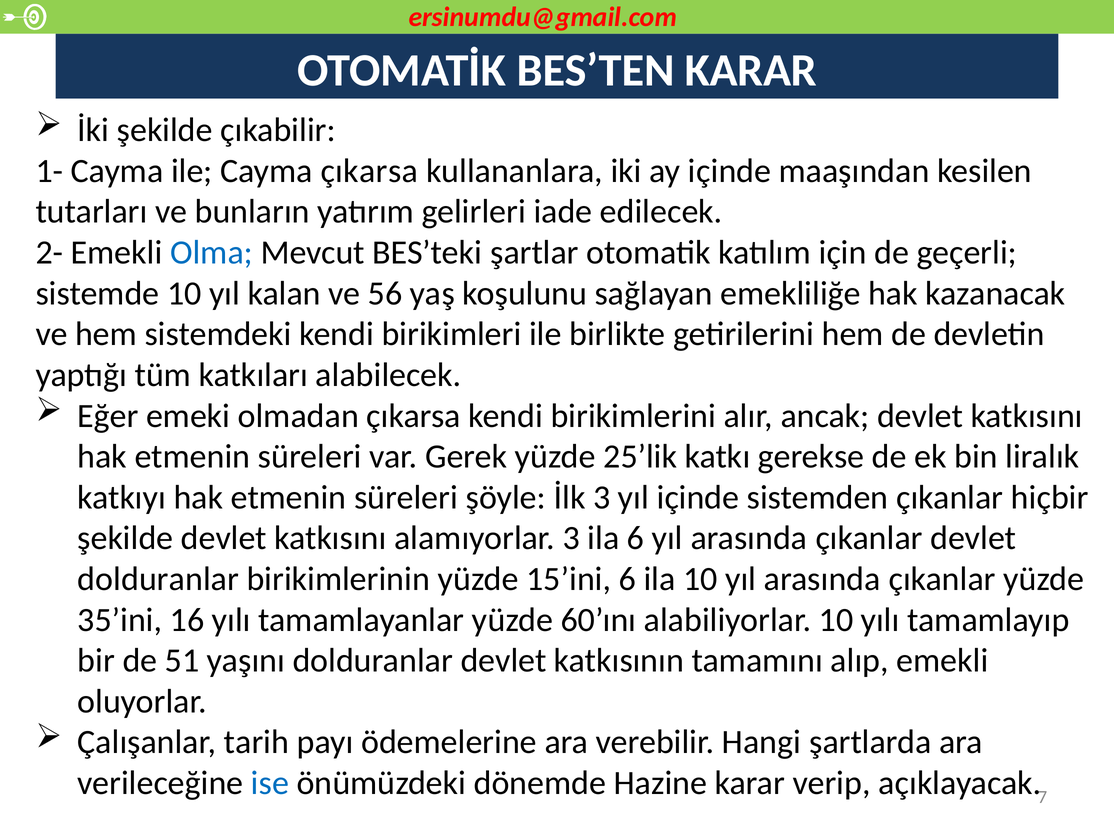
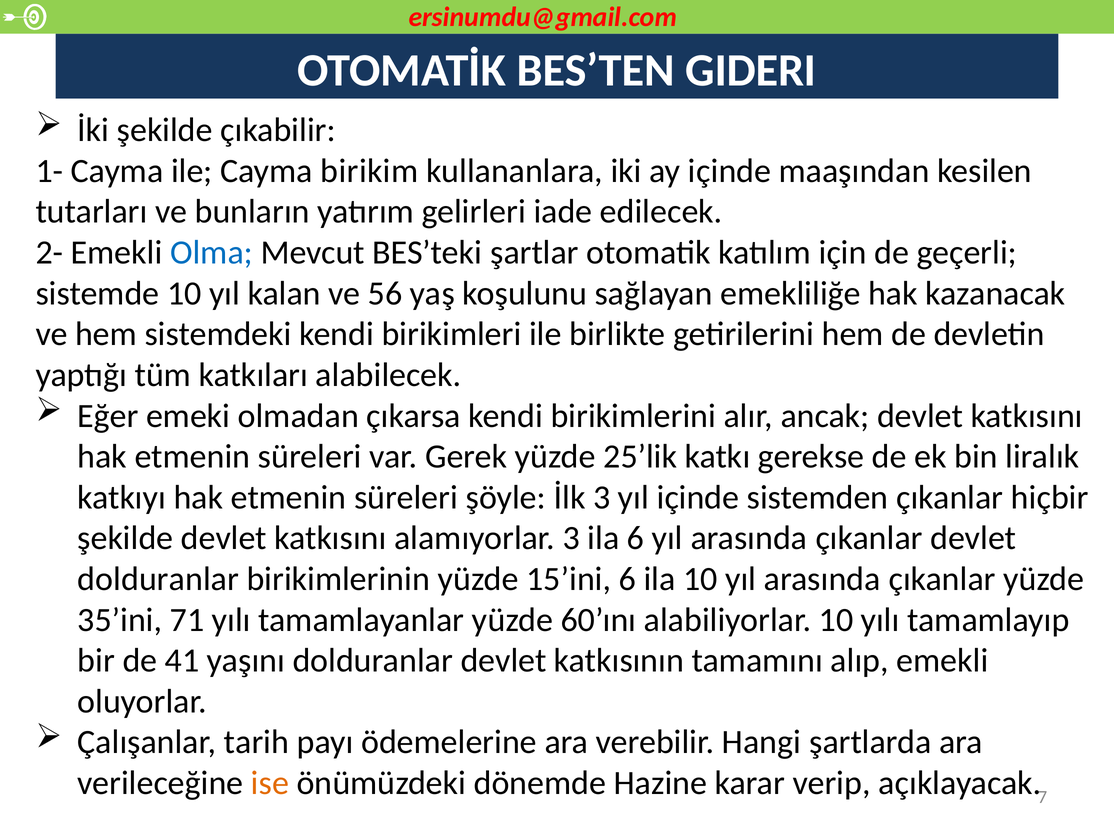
BES’TEN KARAR: KARAR -> GIDERI
Cayma çıkarsa: çıkarsa -> birikim
16: 16 -> 71
51: 51 -> 41
ise colour: blue -> orange
